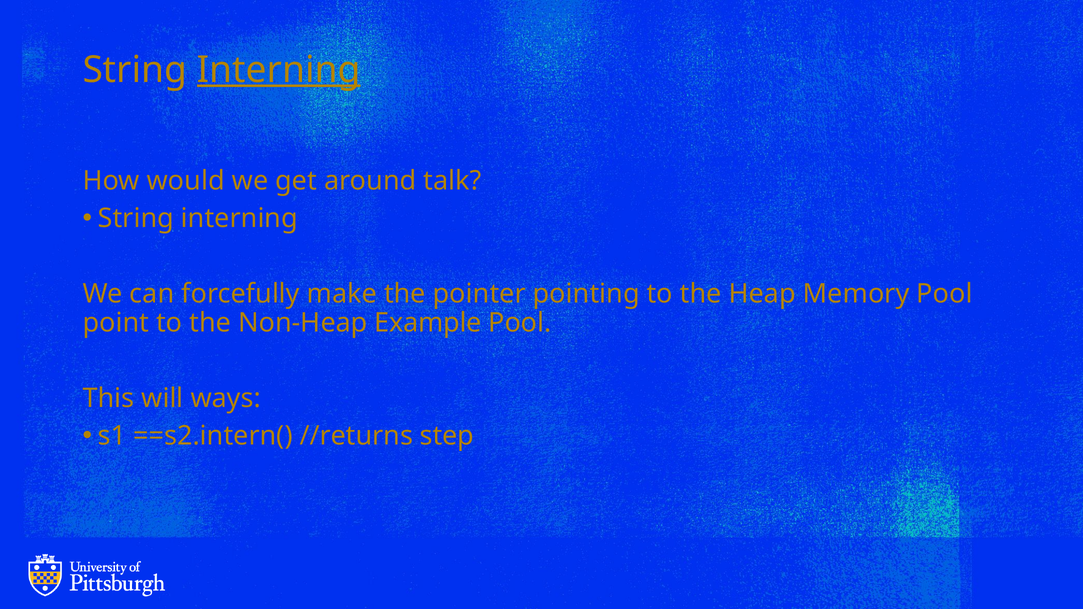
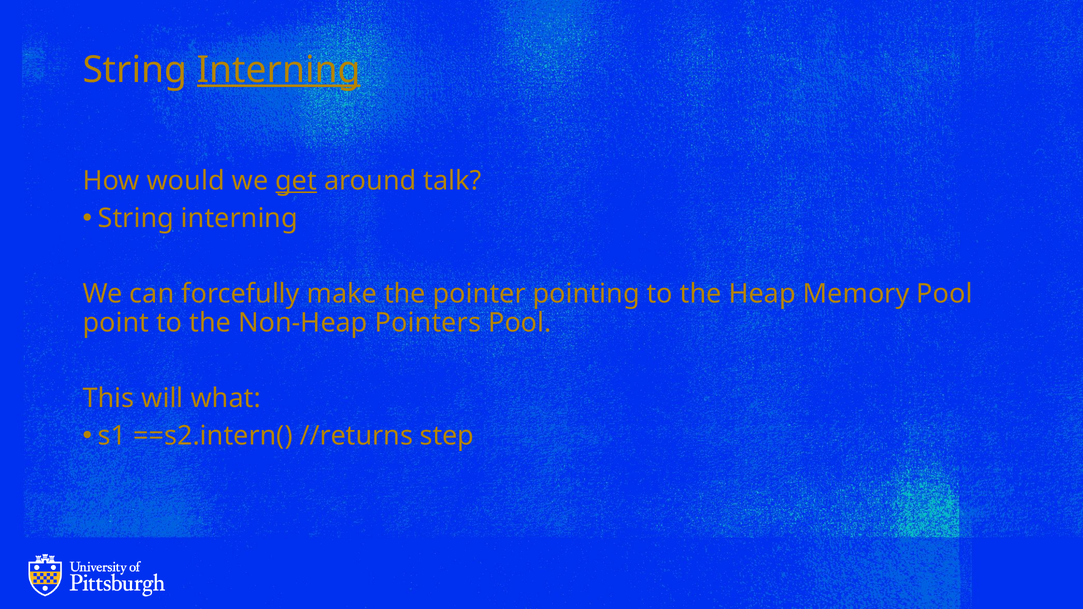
get underline: none -> present
Example: Example -> Pointers
ways: ways -> what
